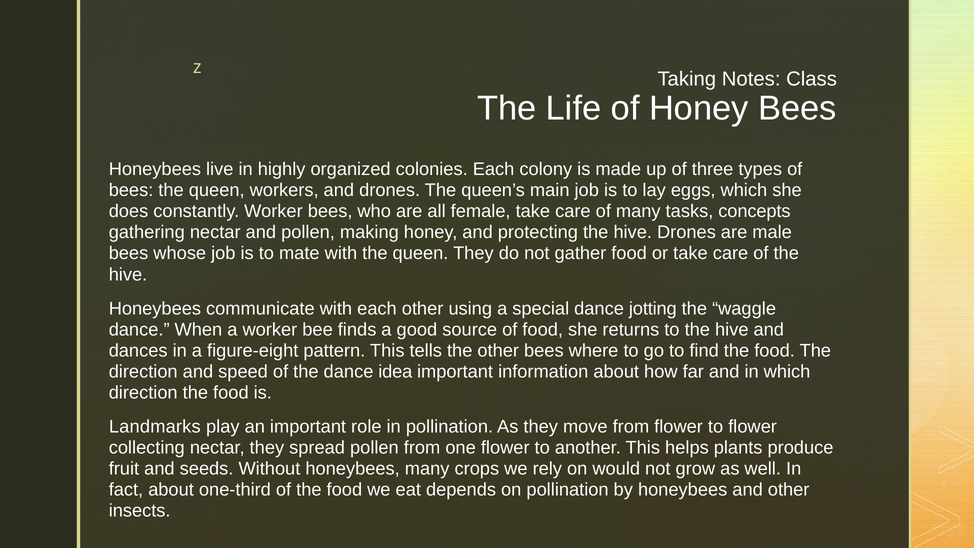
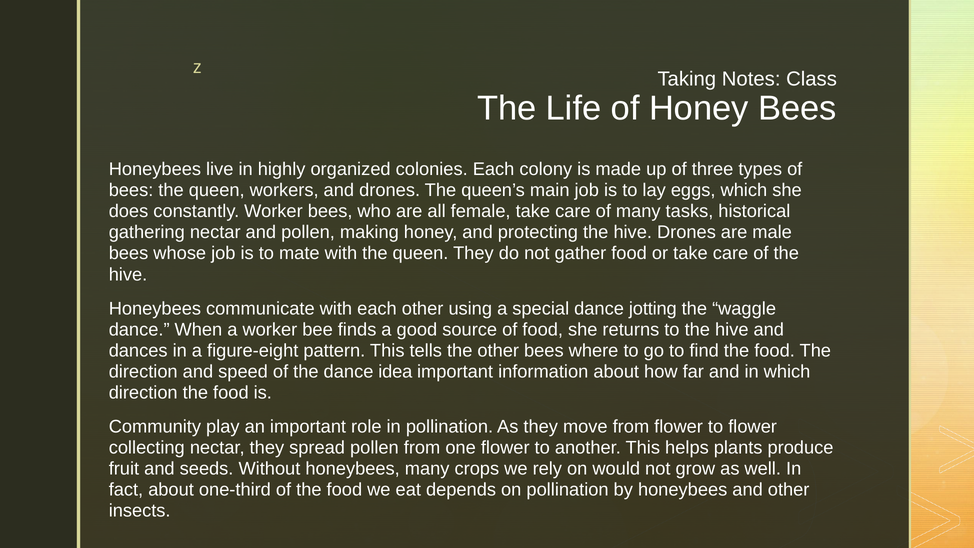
concepts: concepts -> historical
Landmarks: Landmarks -> Community
